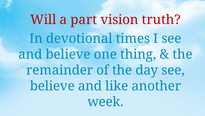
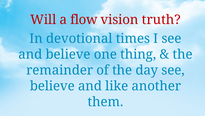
part: part -> flow
week: week -> them
